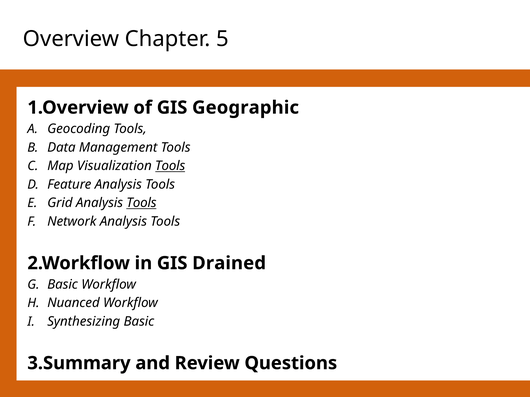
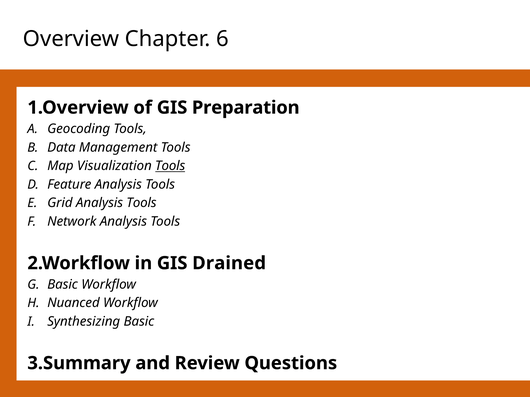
5: 5 -> 6
Geographic: Geographic -> Preparation
Tools at (141, 203) underline: present -> none
